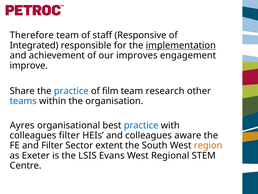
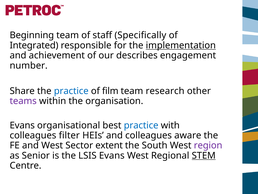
Therefore: Therefore -> Beginning
Responsive: Responsive -> Specifically
improves: improves -> describes
improve: improve -> number
teams colour: blue -> purple
Ayres at (22, 125): Ayres -> Evans
and Filter: Filter -> West
region colour: orange -> purple
Exeter: Exeter -> Senior
STEM underline: none -> present
